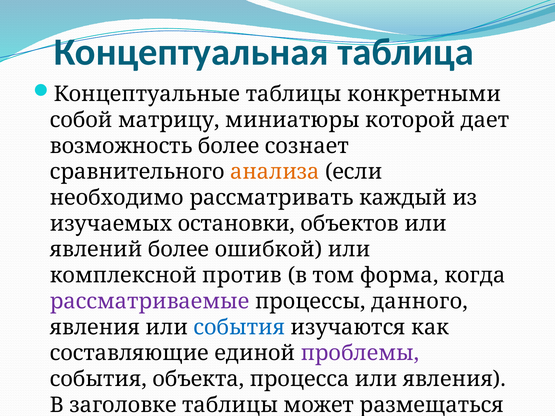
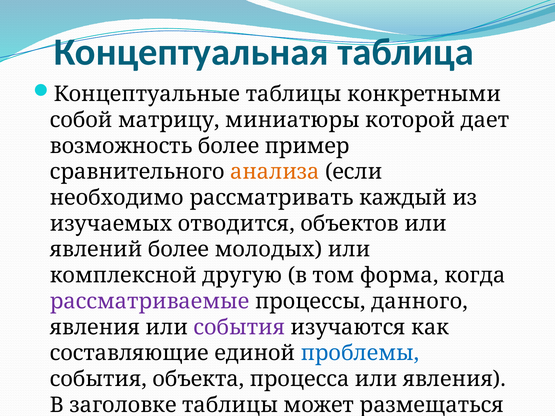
сознает: сознает -> пример
остановки: остановки -> отводится
ошибкой: ошибкой -> молодых
против: против -> другую
события at (239, 327) colour: blue -> purple
проблемы colour: purple -> blue
